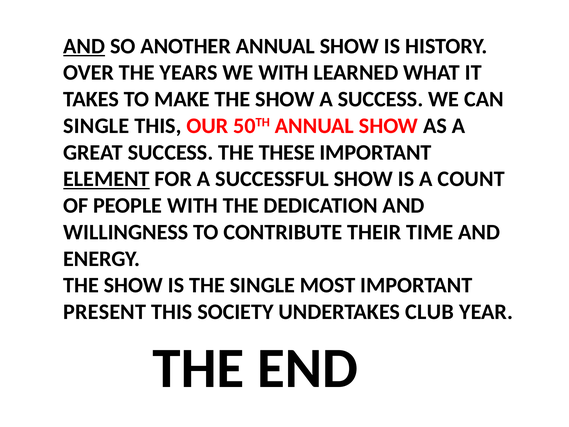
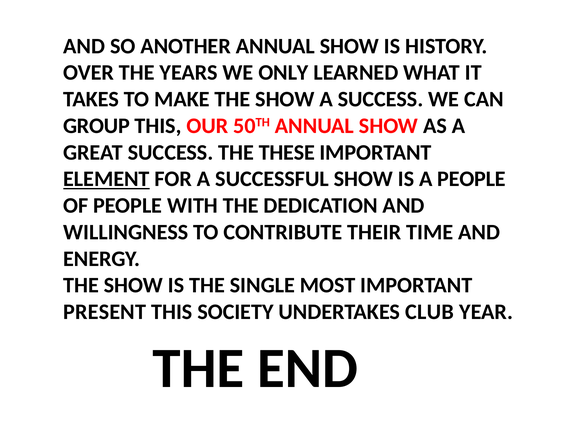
AND at (84, 46) underline: present -> none
WE WITH: WITH -> ONLY
SINGLE at (96, 126): SINGLE -> GROUP
A COUNT: COUNT -> PEOPLE
